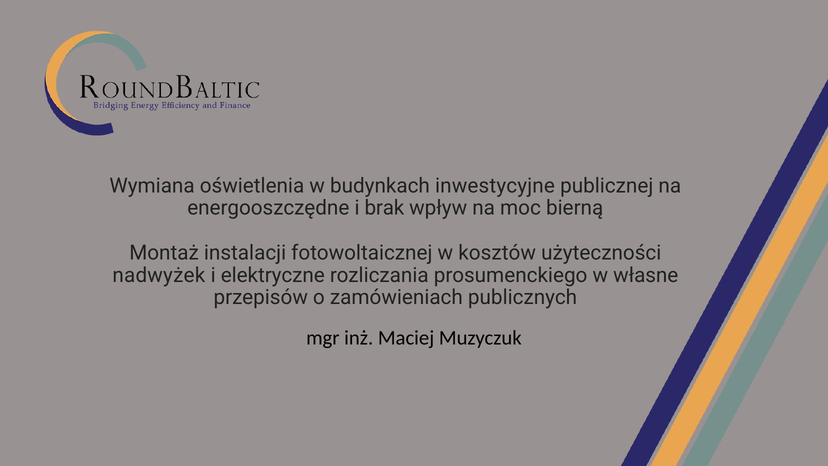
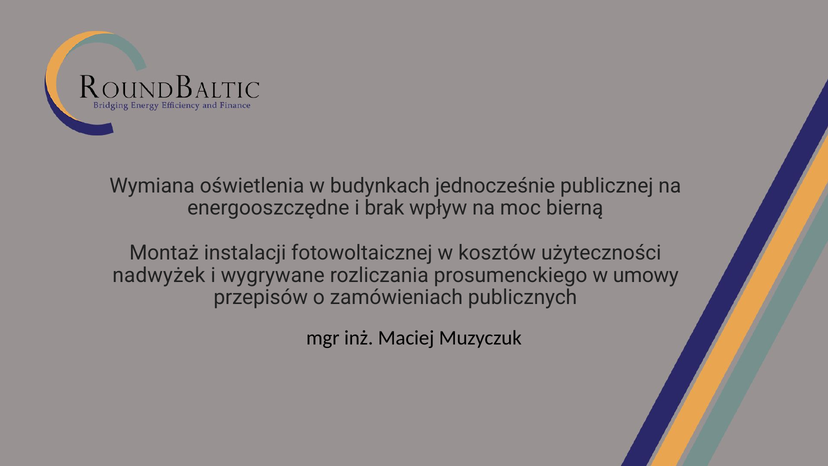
inwestycyjne: inwestycyjne -> jednocześnie
elektryczne: elektryczne -> wygrywane
własne: własne -> umowy
